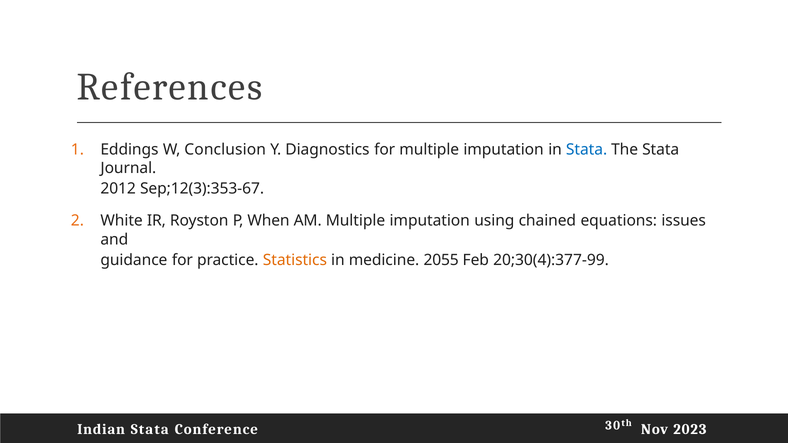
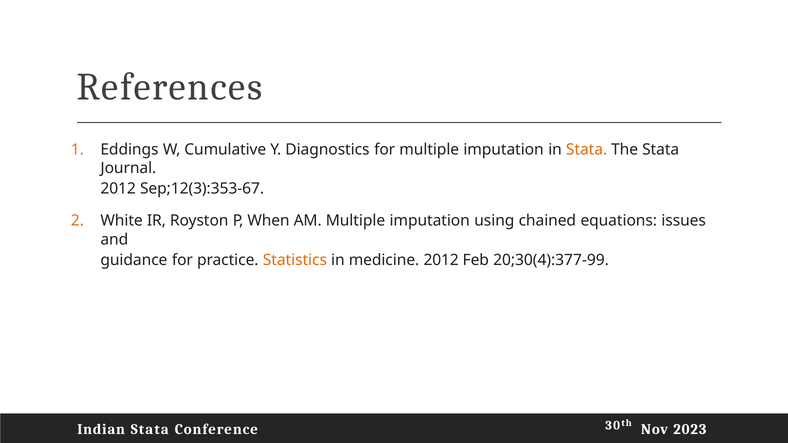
Conclusion: Conclusion -> Cumulative
Stata at (587, 150) colour: blue -> orange
medicine 2055: 2055 -> 2012
